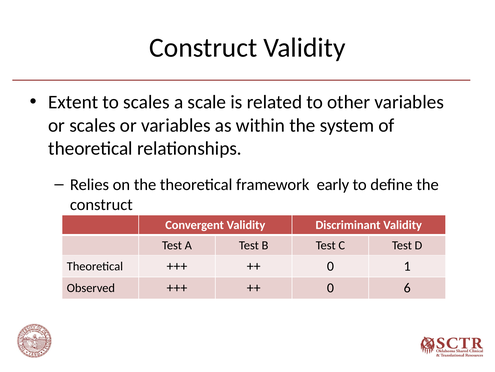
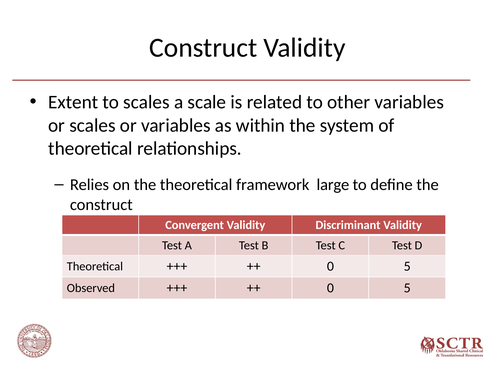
early: early -> large
1 at (407, 266): 1 -> 5
6 at (407, 288): 6 -> 5
